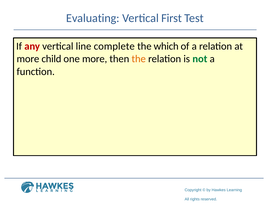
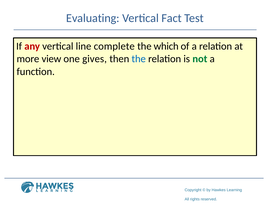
First: First -> Fact
child: child -> view
one more: more -> gives
the at (139, 59) colour: orange -> blue
